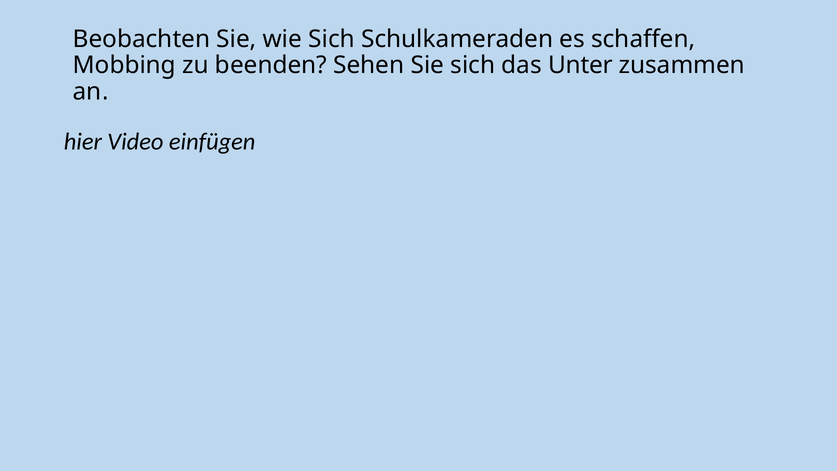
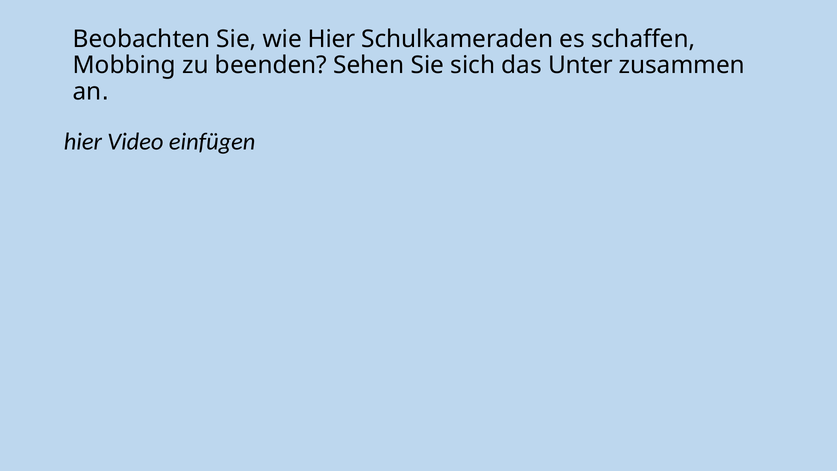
wie Sich: Sich -> Hier
